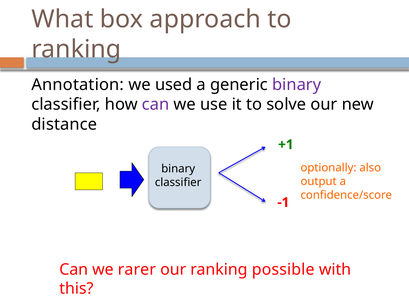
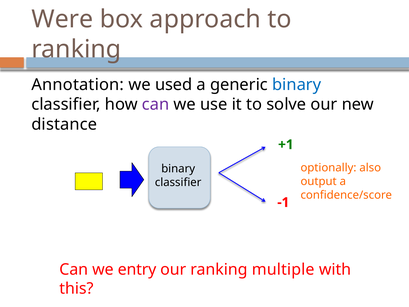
What: What -> Were
binary at (297, 85) colour: purple -> blue
rarer: rarer -> entry
possible: possible -> multiple
